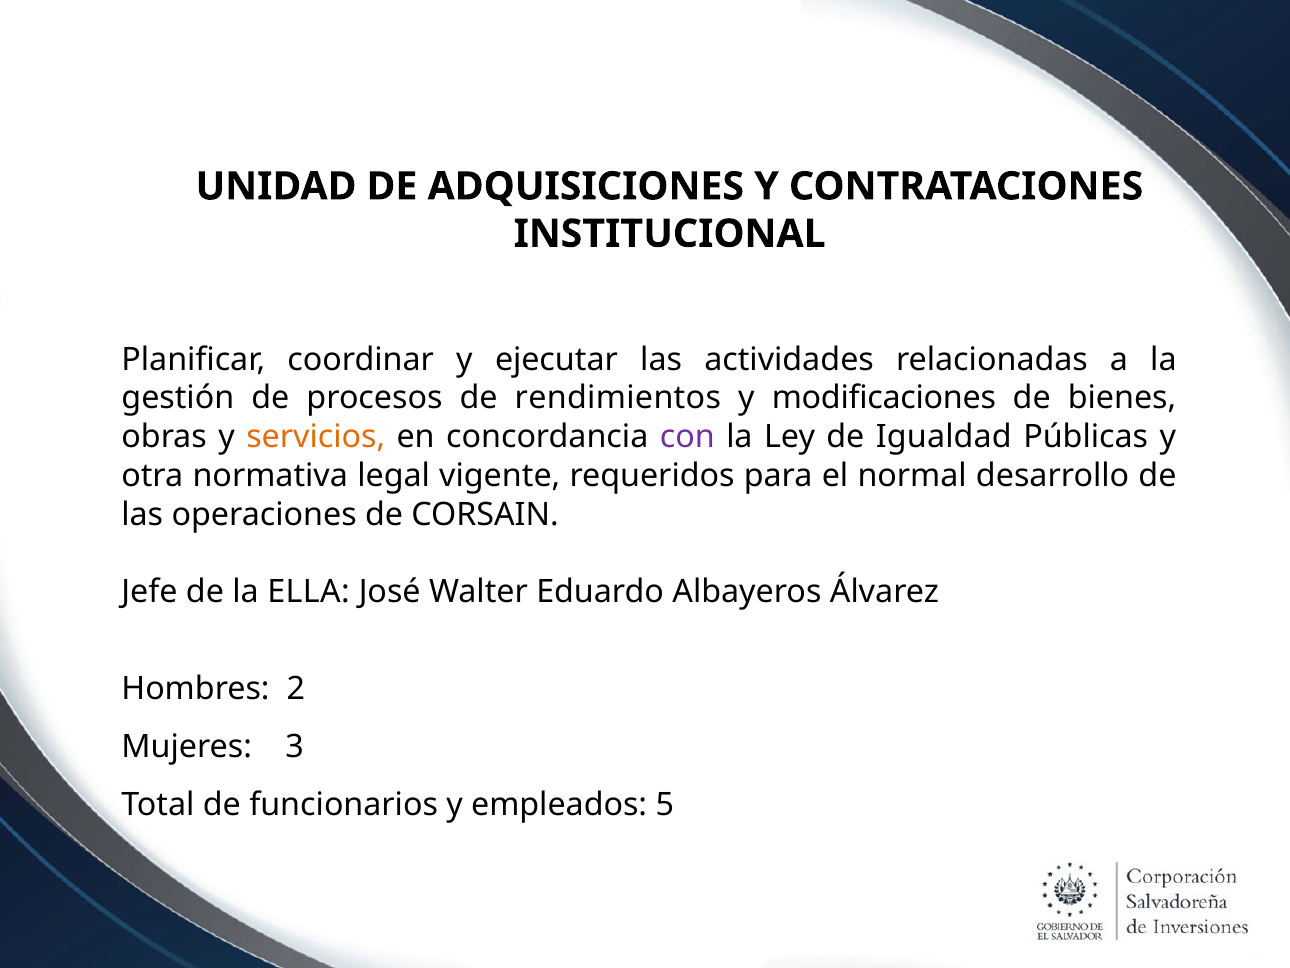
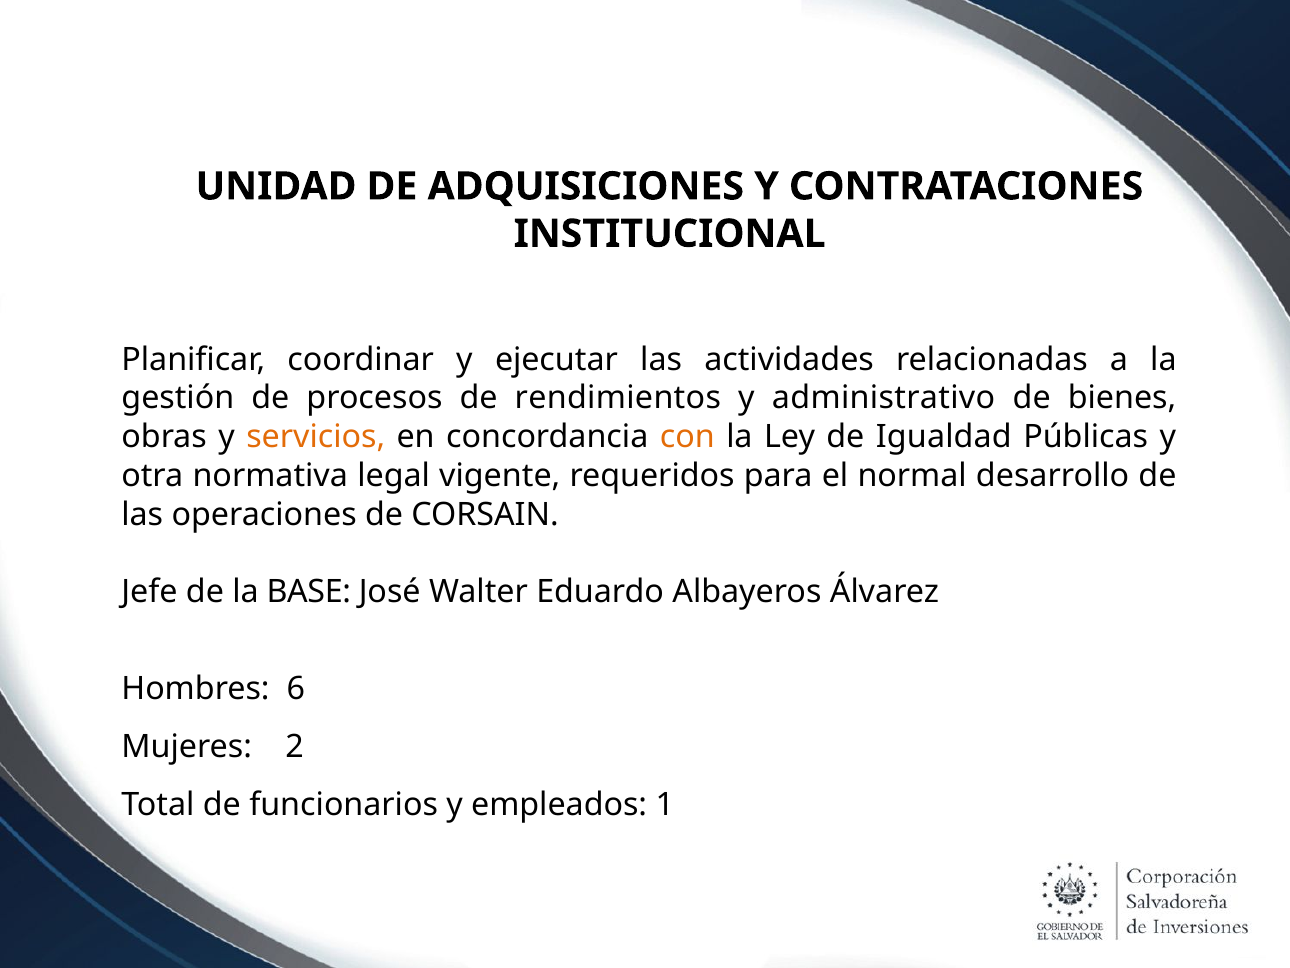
modificaciones: modificaciones -> administrativo
con colour: purple -> orange
ELLA: ELLA -> BASE
2: 2 -> 6
3: 3 -> 2
5: 5 -> 1
